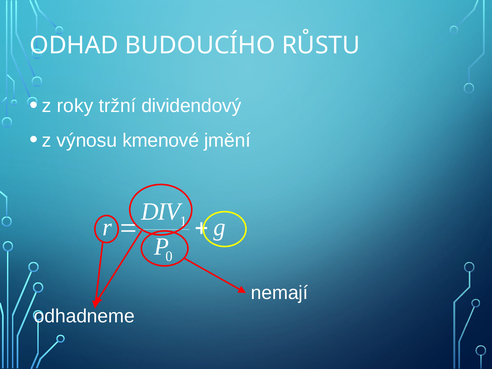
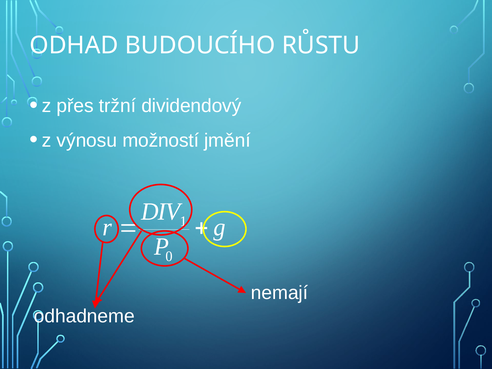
roky: roky -> přes
kmenové: kmenové -> možností
